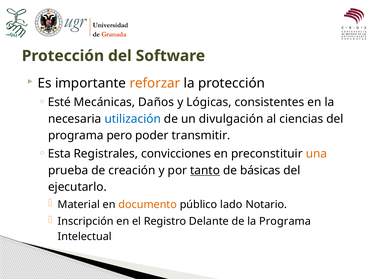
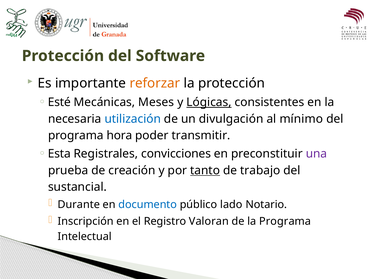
Daños: Daños -> Meses
Lógicas underline: none -> present
ciencias: ciencias -> mínimo
pero: pero -> hora
una colour: orange -> purple
básicas: básicas -> trabajo
ejecutarlo: ejecutarlo -> sustancial
Material: Material -> Durante
documento colour: orange -> blue
Delante: Delante -> Valoran
